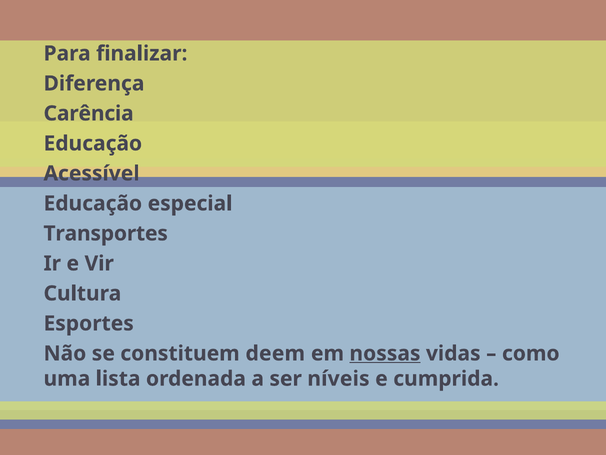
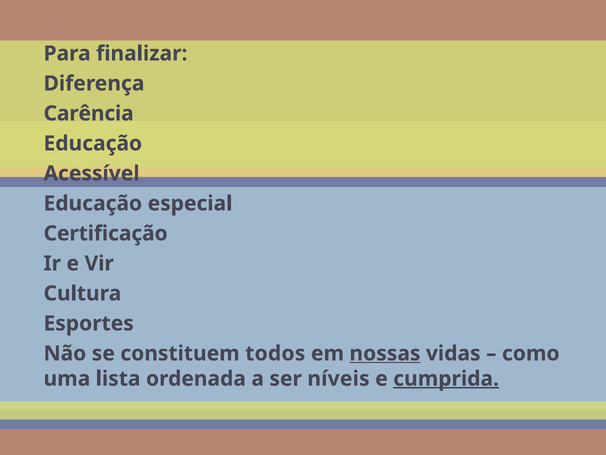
Transportes: Transportes -> Certificação
deem: deem -> todos
cumprida underline: none -> present
